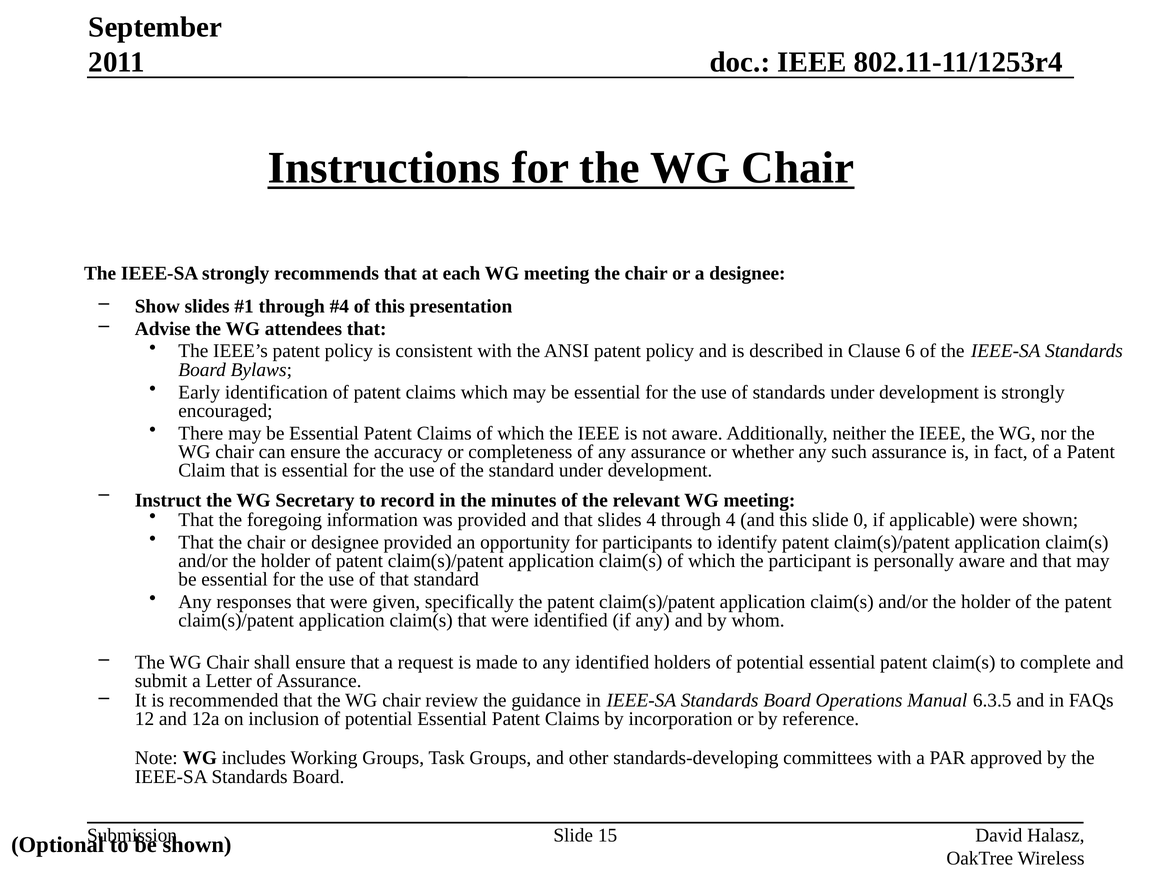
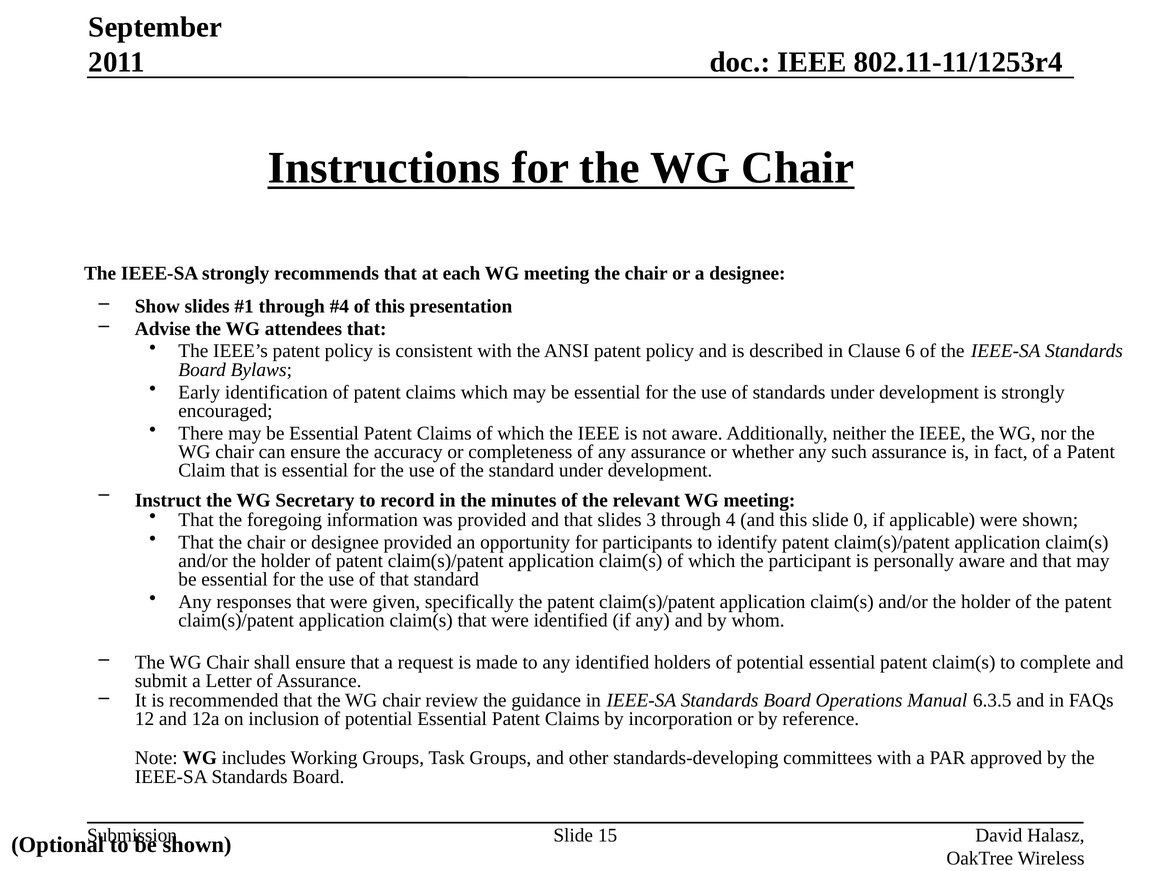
slides 4: 4 -> 3
